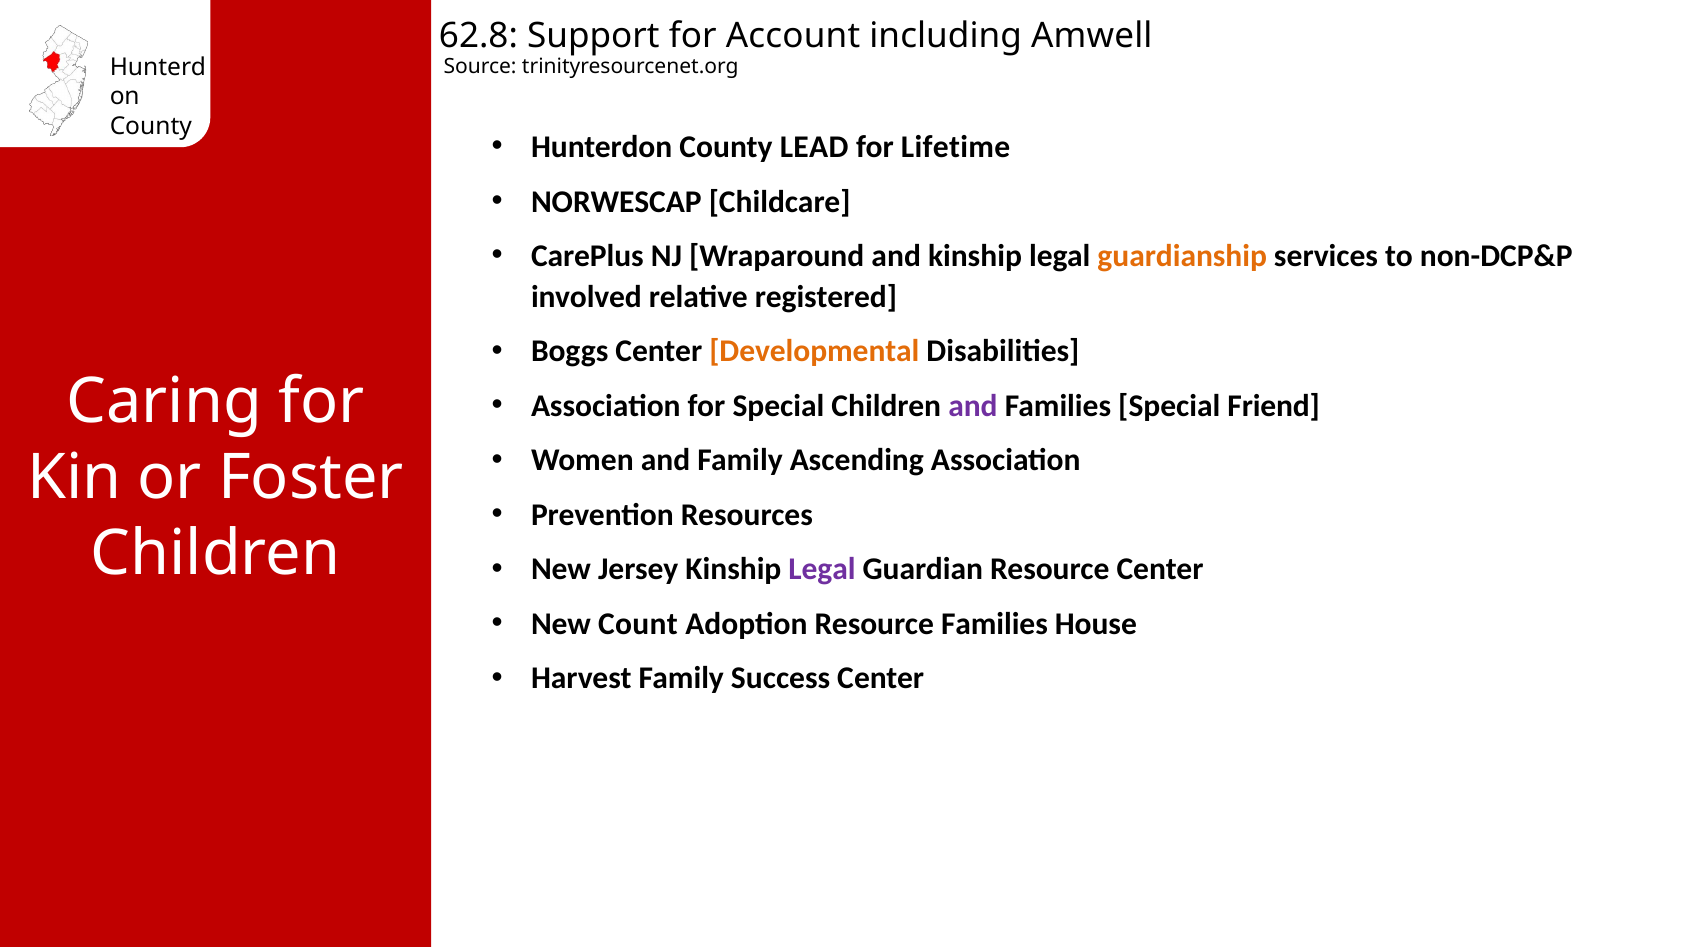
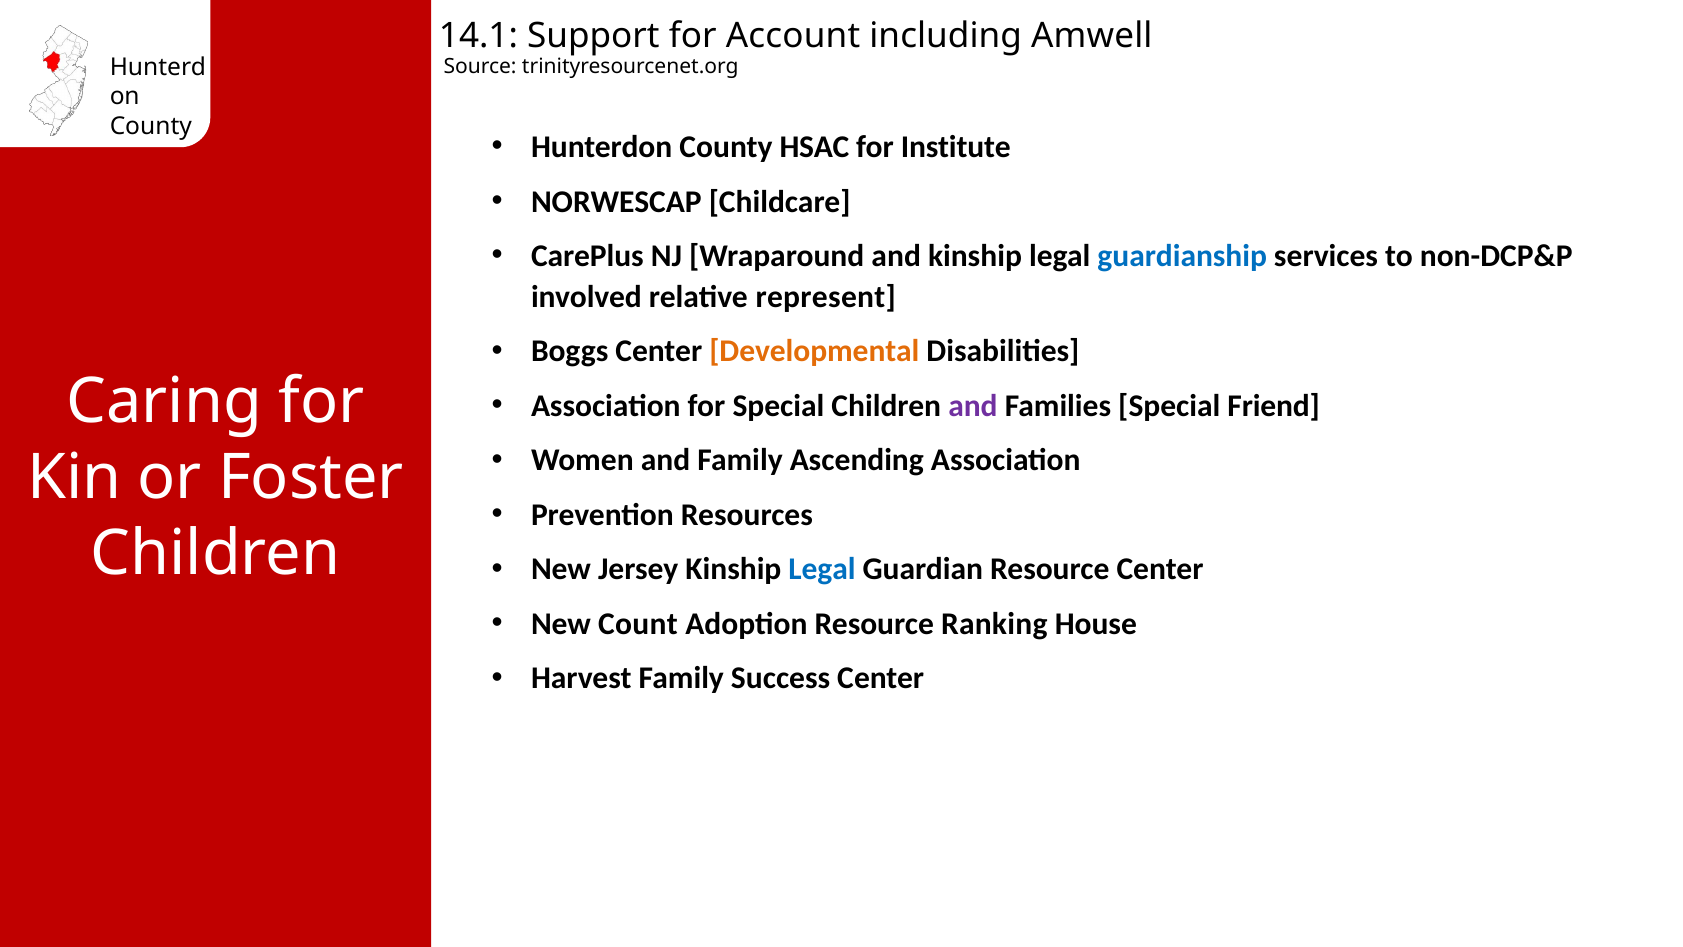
62.8: 62.8 -> 14.1
LEAD: LEAD -> HSAC
Lifetime: Lifetime -> Institute
guardianship colour: orange -> blue
registered: registered -> represent
Legal at (822, 569) colour: purple -> blue
Resource Families: Families -> Ranking
